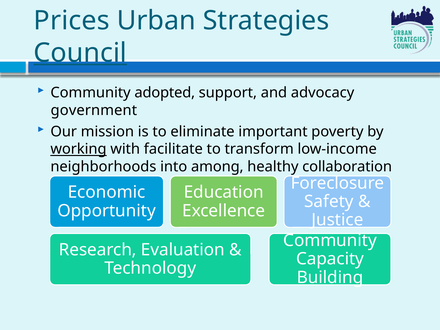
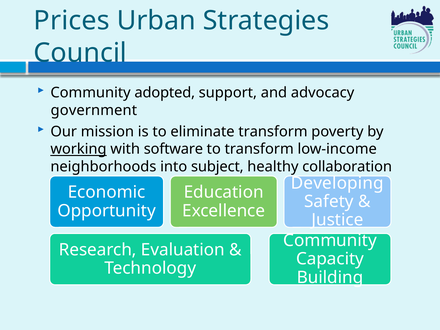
Council underline: present -> none
eliminate important: important -> transform
facilitate: facilitate -> software
among: among -> subject
Foreclosure: Foreclosure -> Developing
